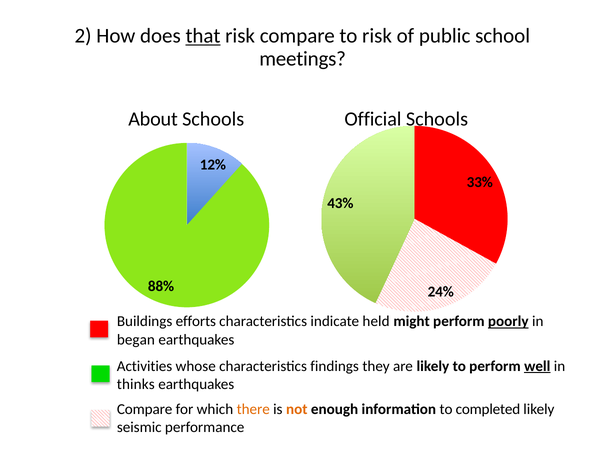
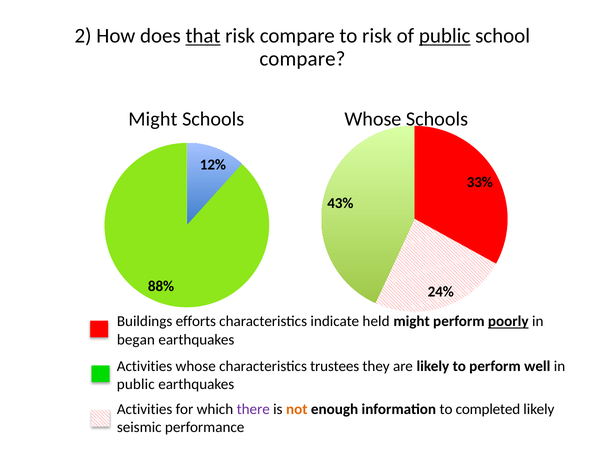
public at (445, 36) underline: none -> present
meetings at (303, 59): meetings -> compare
About at (153, 119): About -> Might
Schools Official: Official -> Whose
findings: findings -> trustees
well underline: present -> none
thinks at (136, 385): thinks -> public
Compare at (145, 410): Compare -> Activities
there colour: orange -> purple
